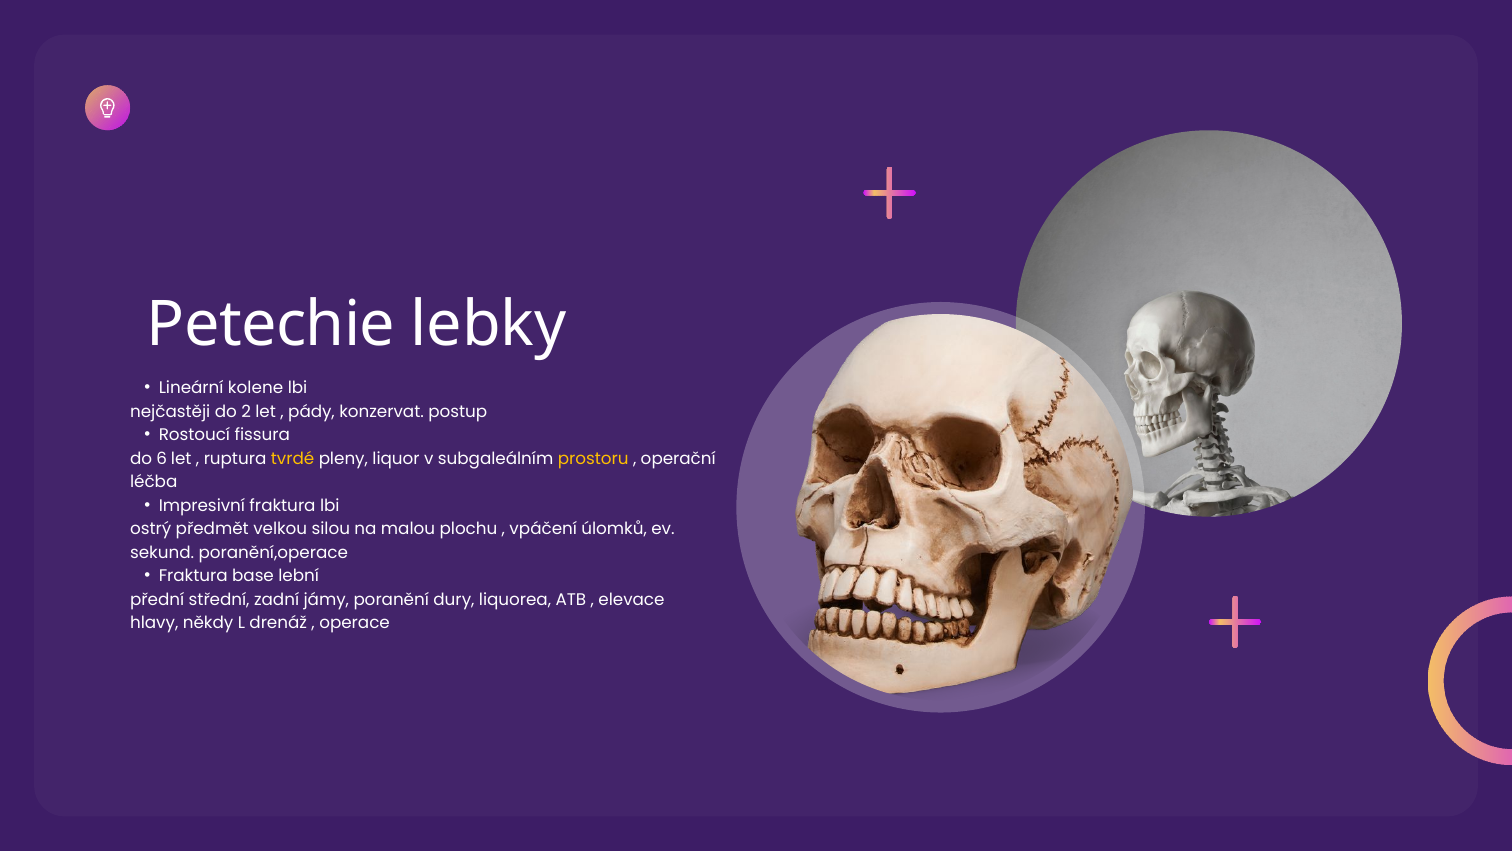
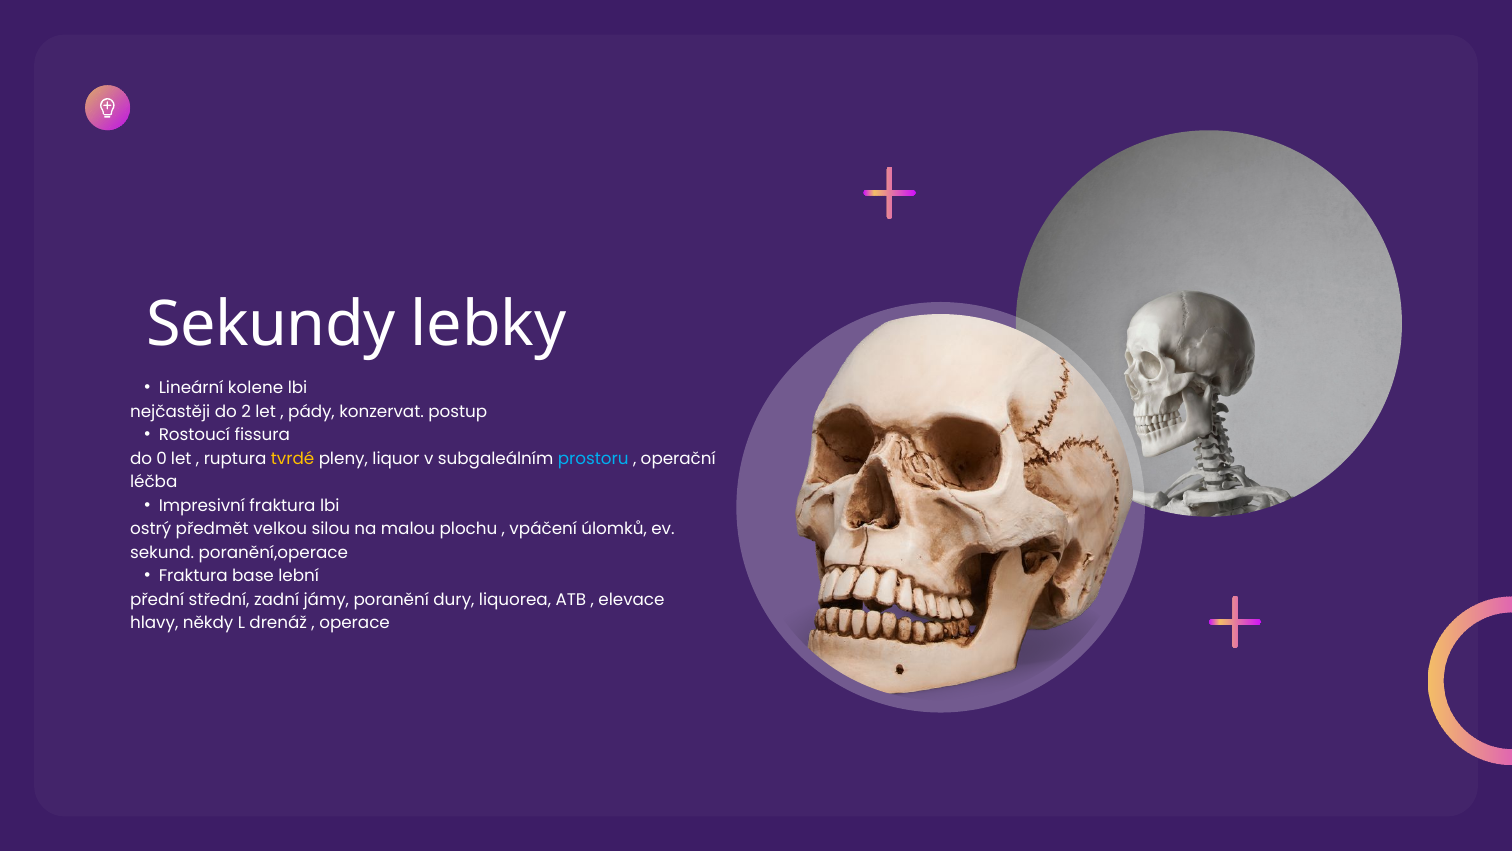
Petechie: Petechie -> Sekundy
6: 6 -> 0
prostoru colour: yellow -> light blue
